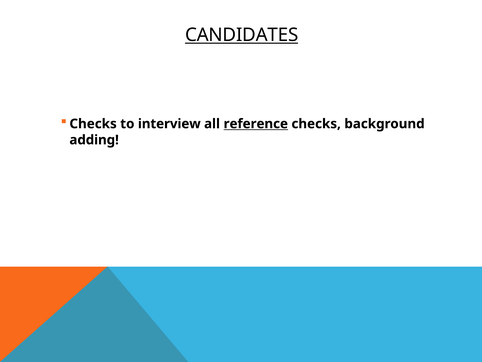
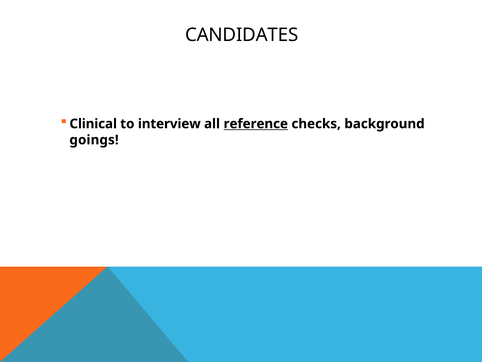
CANDIDATES underline: present -> none
Checks at (93, 124): Checks -> Clinical
adding: adding -> goings
